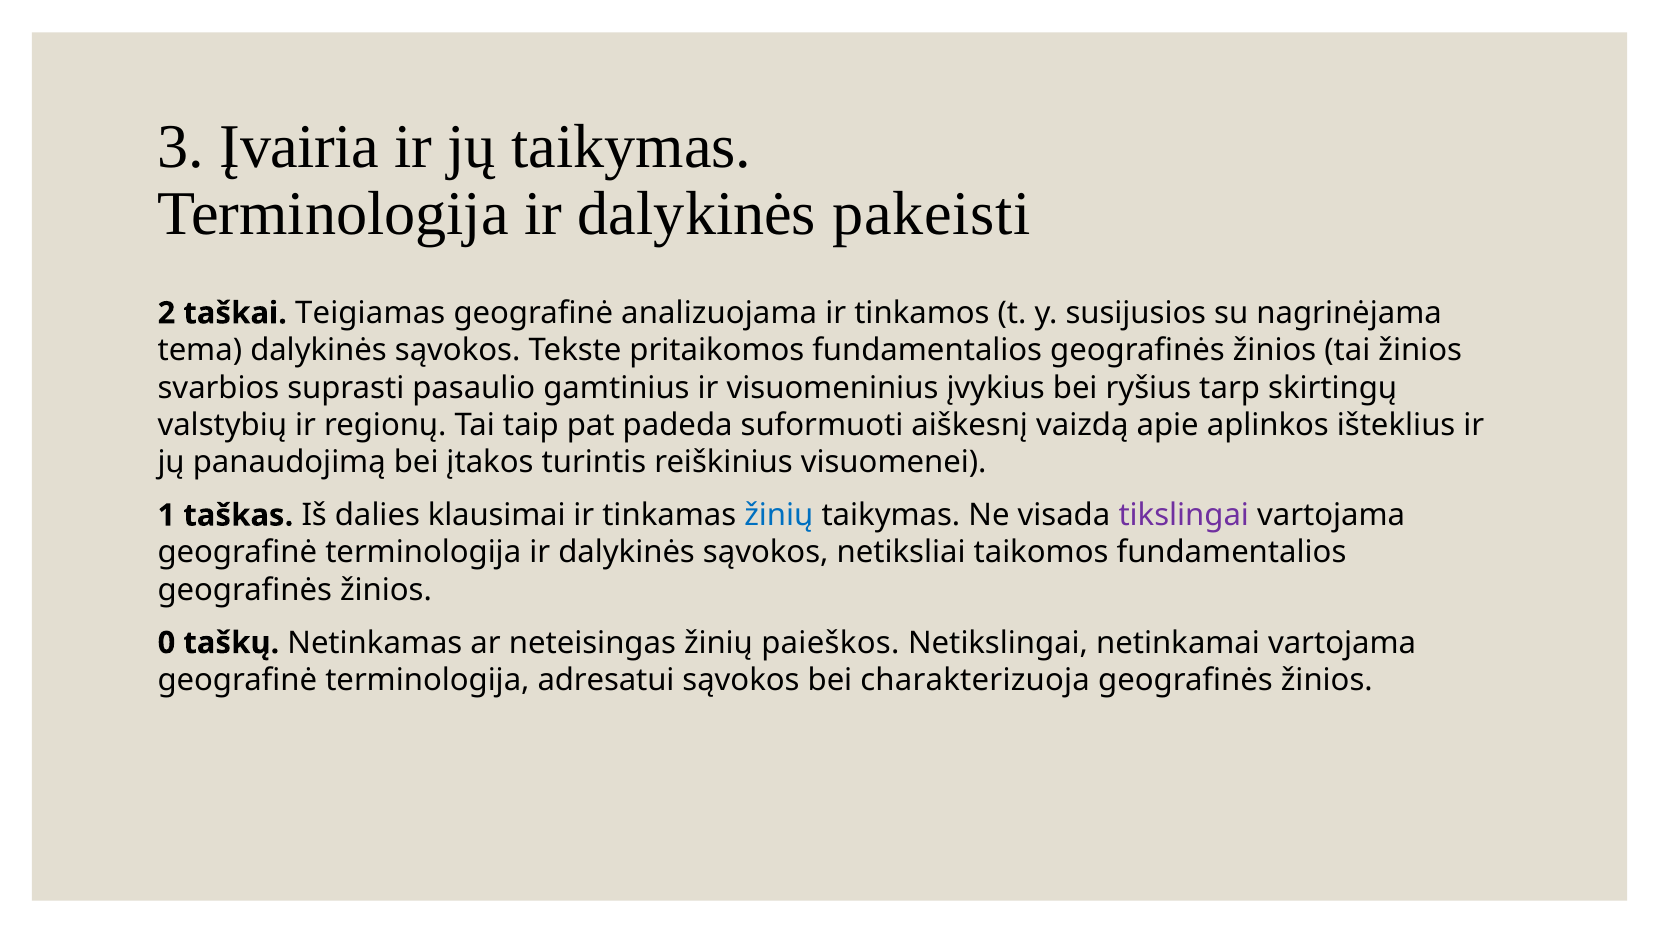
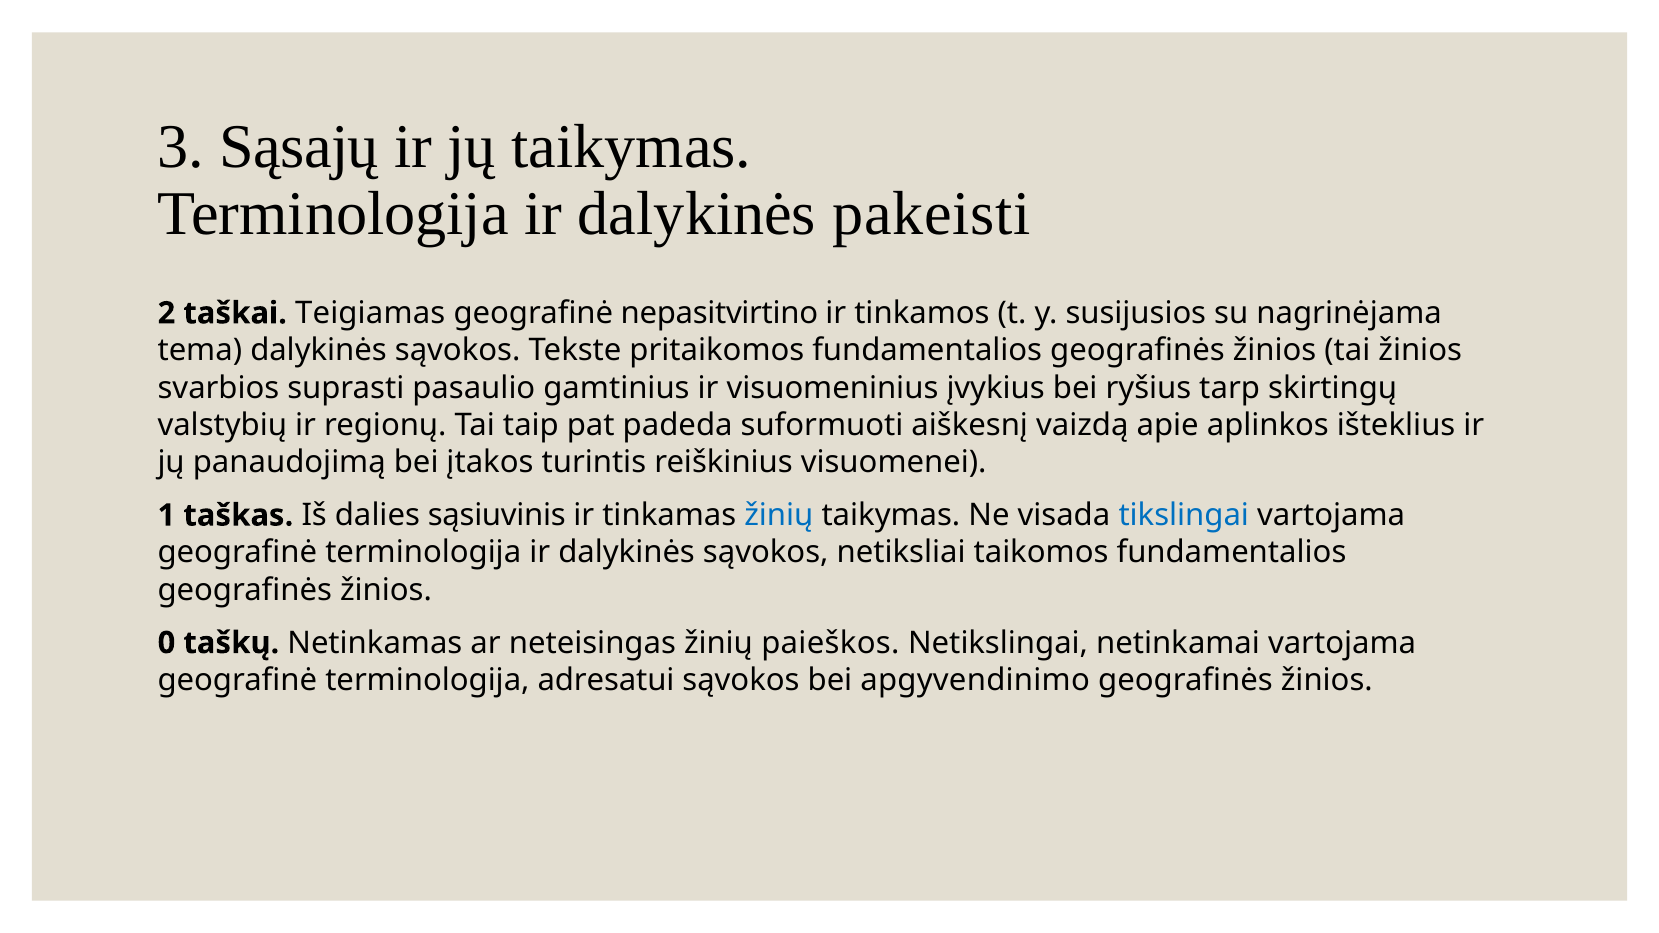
Įvairia: Įvairia -> Sąsajų
analizuojama: analizuojama -> nepasitvirtino
klausimai: klausimai -> sąsiuvinis
tikslingai colour: purple -> blue
charakterizuoja: charakterizuoja -> apgyvendinimo
